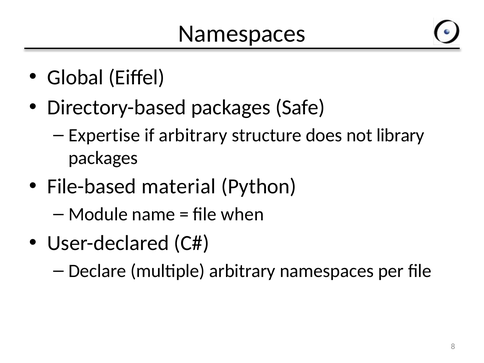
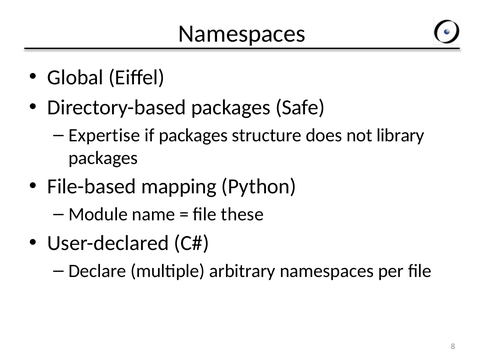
if arbitrary: arbitrary -> packages
material: material -> mapping
when: when -> these
